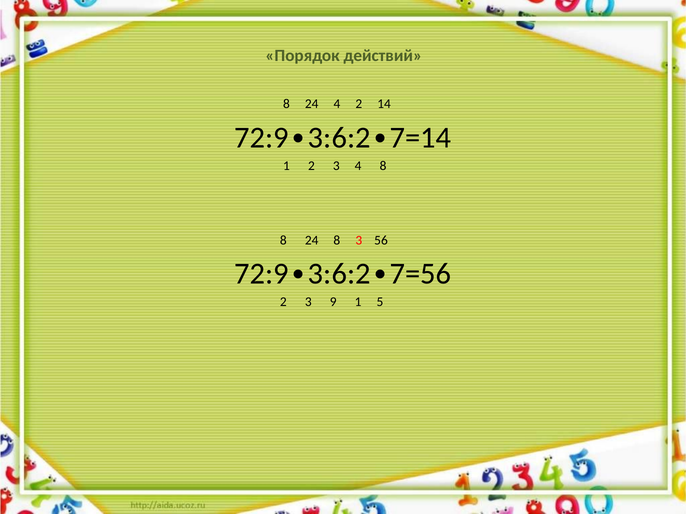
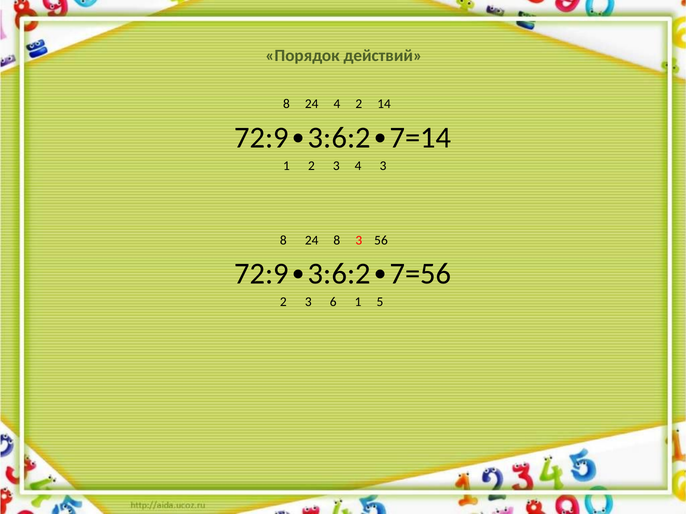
4 8: 8 -> 3
9: 9 -> 6
